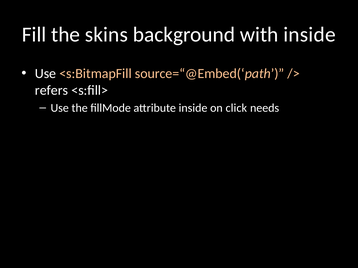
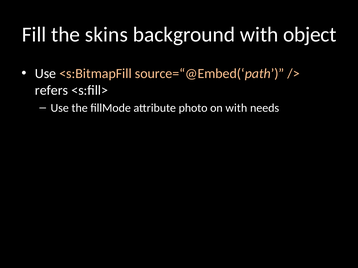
with inside: inside -> object
attribute inside: inside -> photo
on click: click -> with
